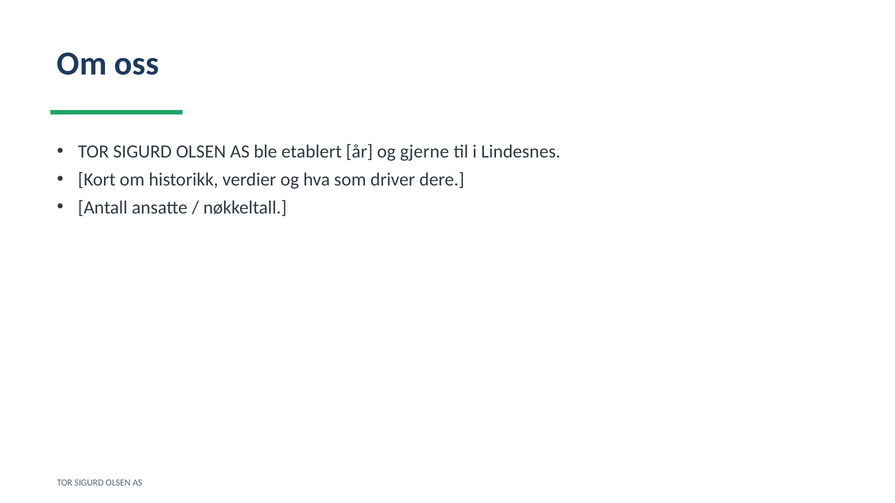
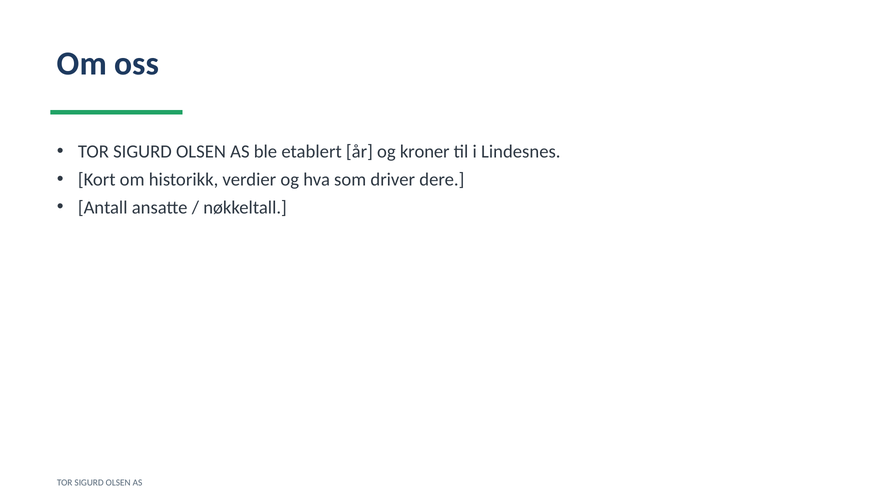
gjerne: gjerne -> kroner
